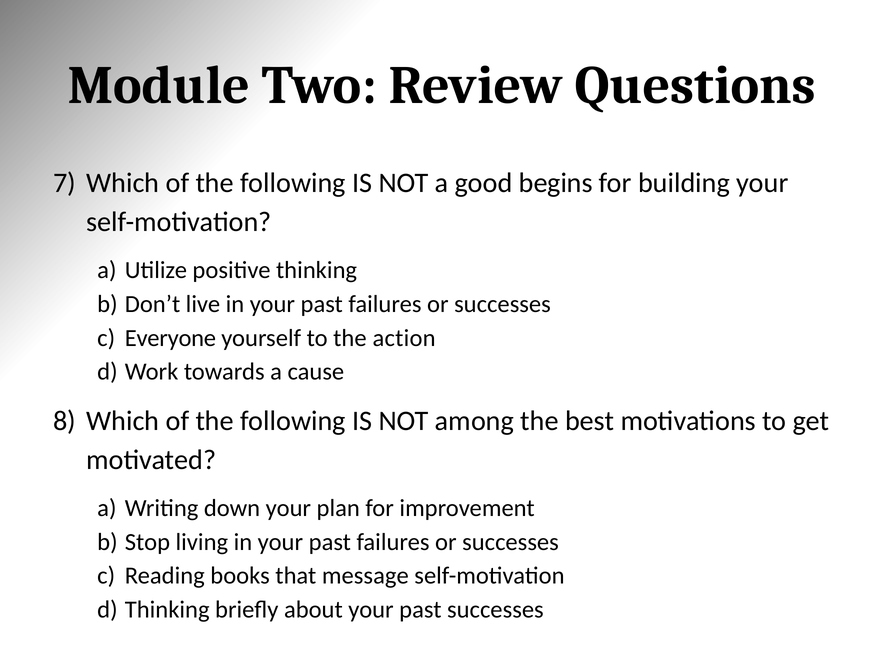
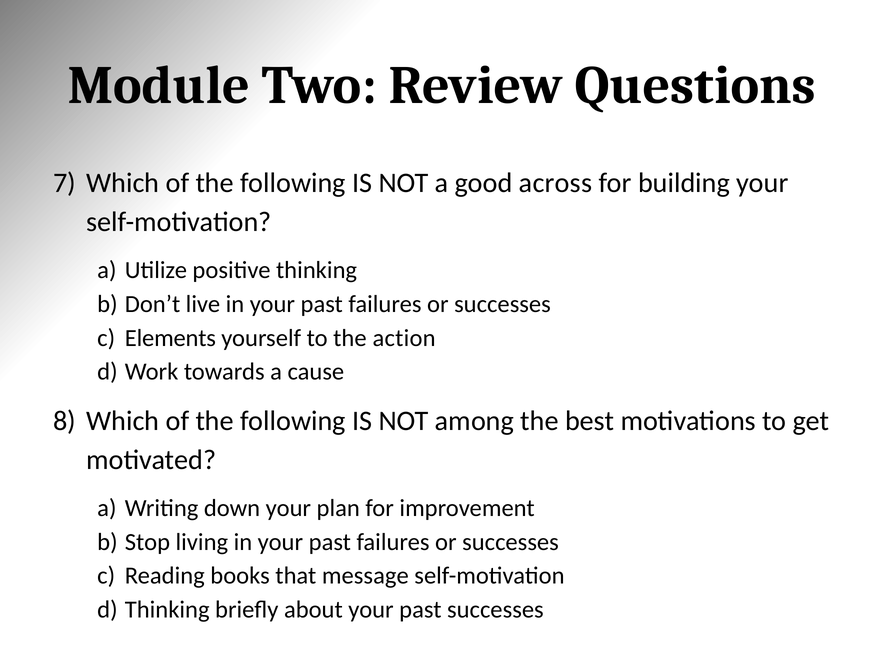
begins: begins -> across
Everyone: Everyone -> Elements
